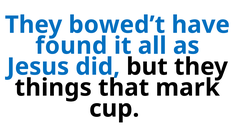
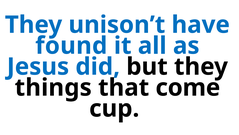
bowed’t: bowed’t -> unison’t
mark: mark -> come
